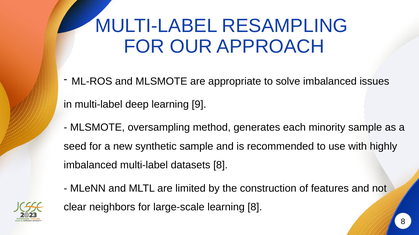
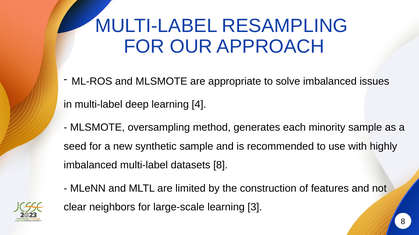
9: 9 -> 4
learning 8: 8 -> 3
